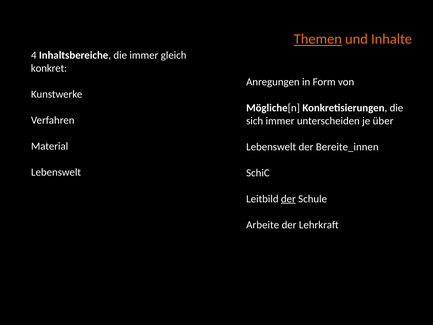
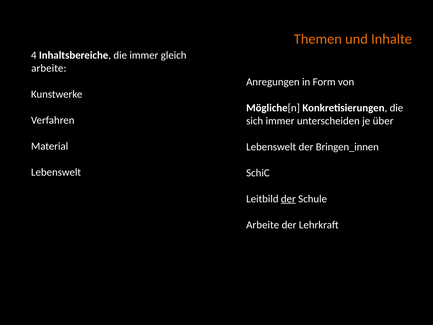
Themen underline: present -> none
konkret at (49, 68): konkret -> arbeite
Bereite_innen: Bereite_innen -> Bringen_innen
